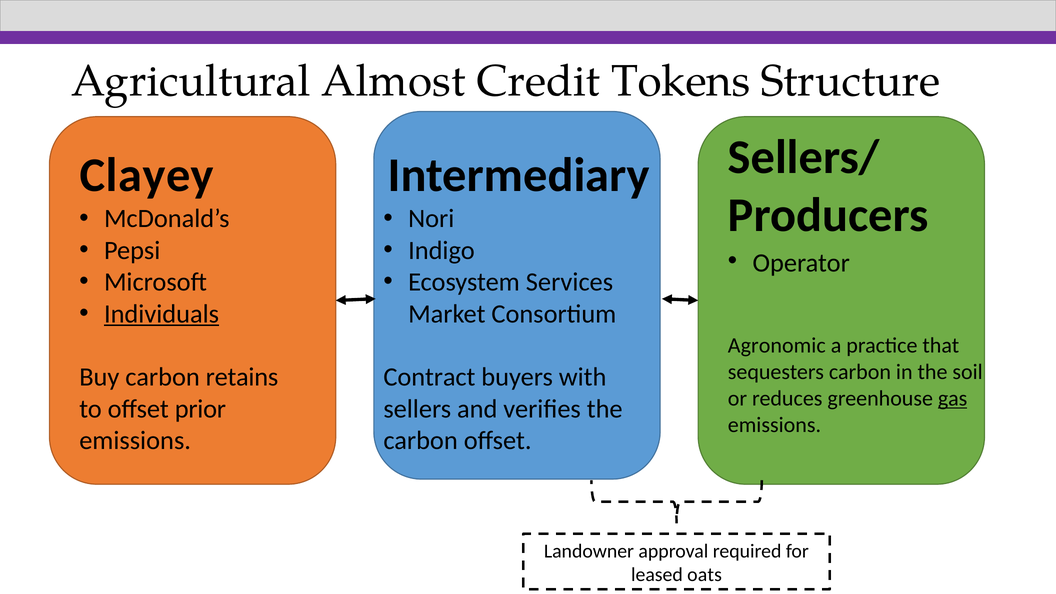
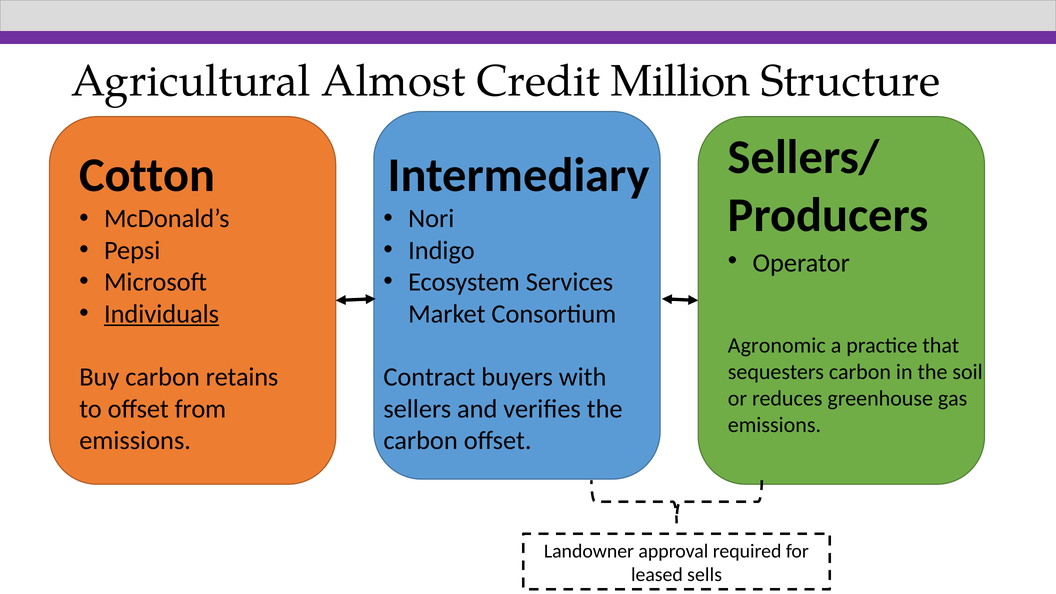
Tokens: Tokens -> Million
Clayey: Clayey -> Cotton
gas underline: present -> none
prior: prior -> from
oats: oats -> sells
